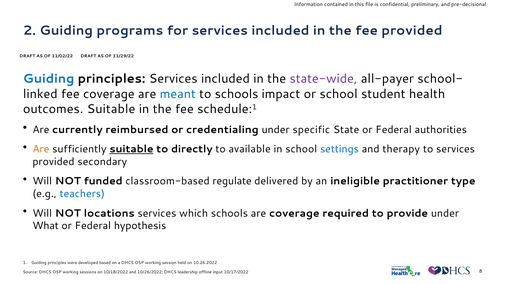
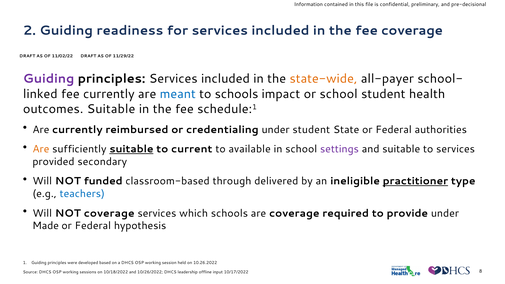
programs: programs -> readiness
fee provided: provided -> coverage
Guiding at (49, 79) colour: blue -> purple
state-wide colour: purple -> orange
fee coverage: coverage -> currently
under specific: specific -> student
directly: directly -> current
settings colour: blue -> purple
and therapy: therapy -> suitable
regulate: regulate -> through
practitioner underline: none -> present
NOT locations: locations -> coverage
What: What -> Made
